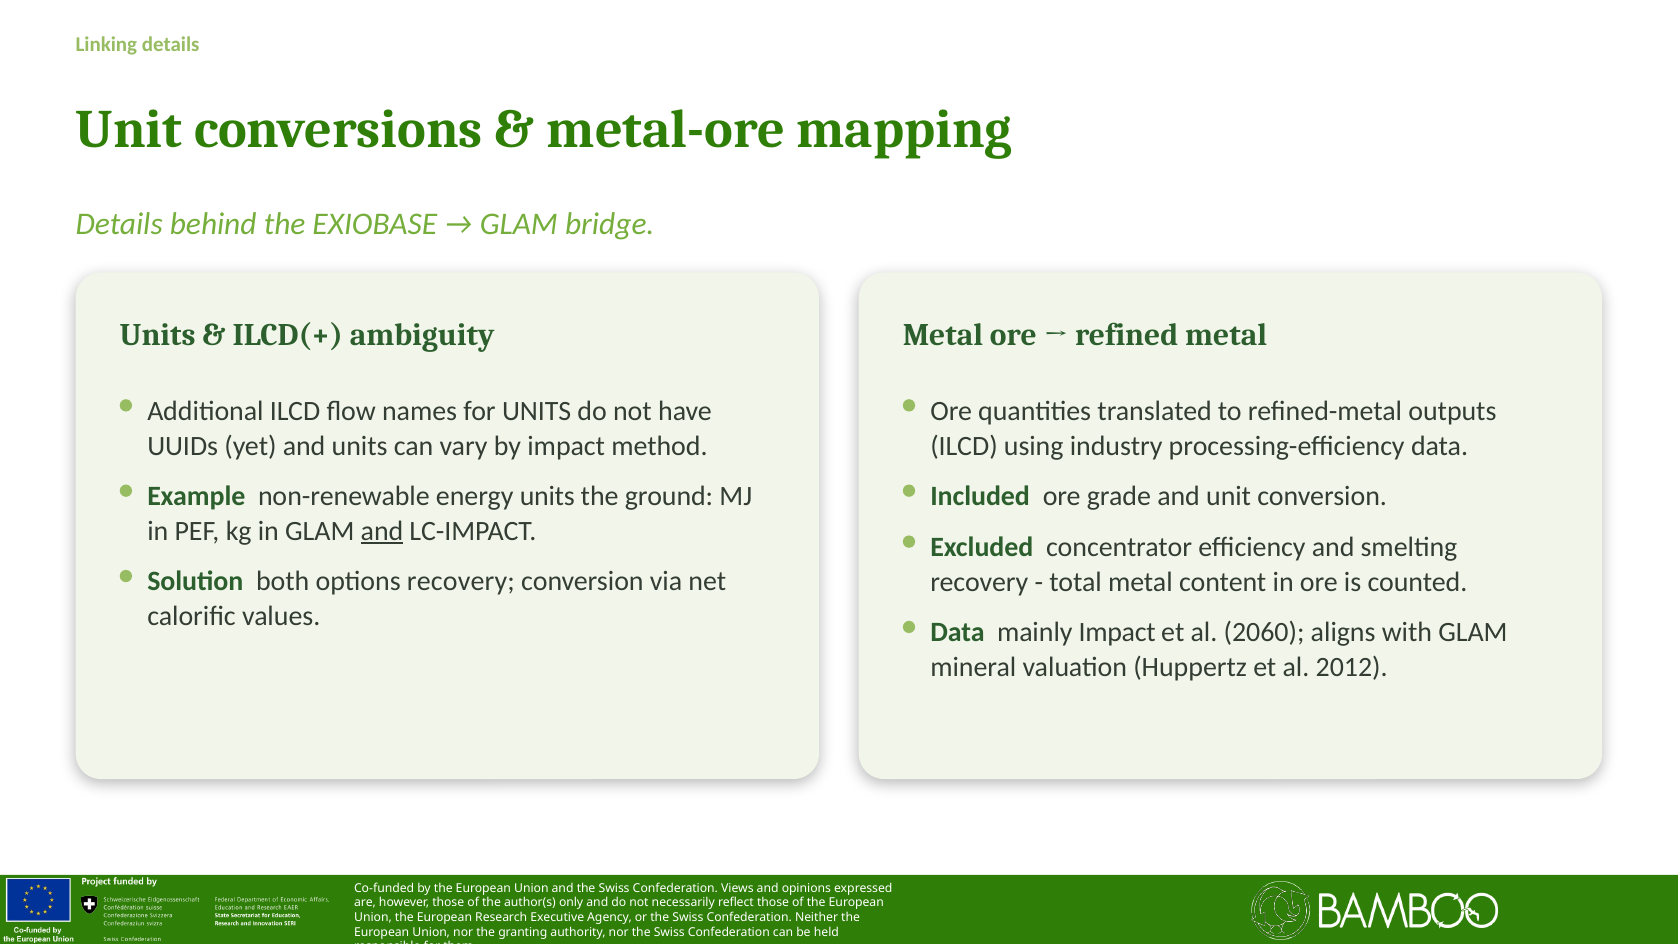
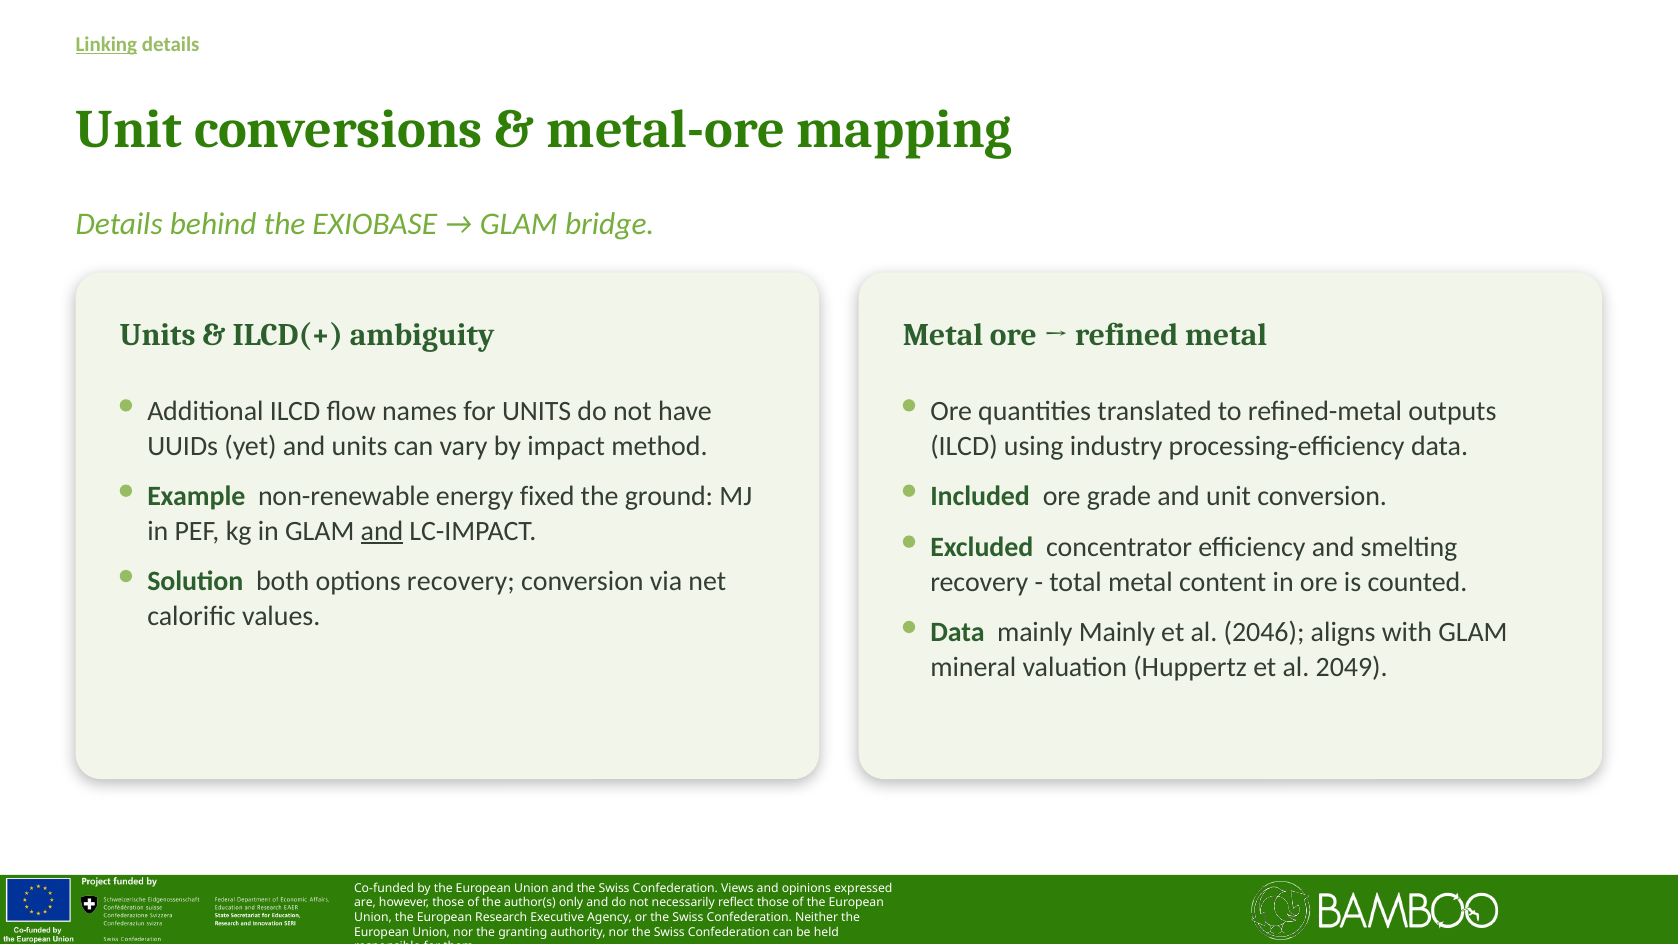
Linking underline: none -> present
energy units: units -> fixed
mainly Impact: Impact -> Mainly
2060: 2060 -> 2046
2012: 2012 -> 2049
